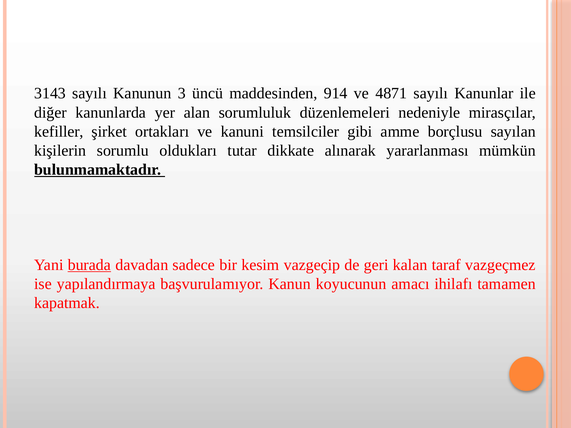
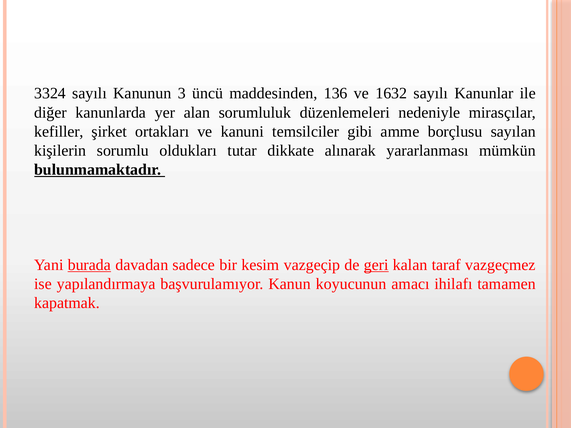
3143: 3143 -> 3324
914: 914 -> 136
4871: 4871 -> 1632
geri underline: none -> present
